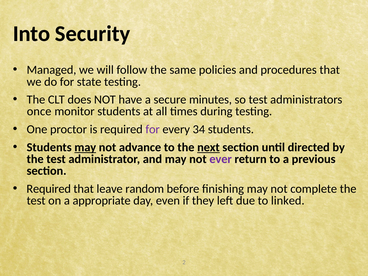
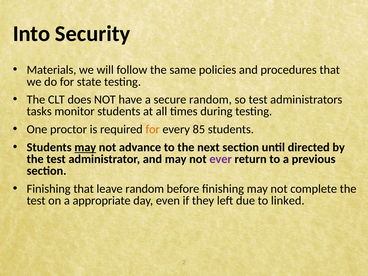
Managed: Managed -> Materials
secure minutes: minutes -> random
once: once -> tasks
for at (153, 129) colour: purple -> orange
34: 34 -> 85
next underline: present -> none
Required at (49, 189): Required -> Finishing
